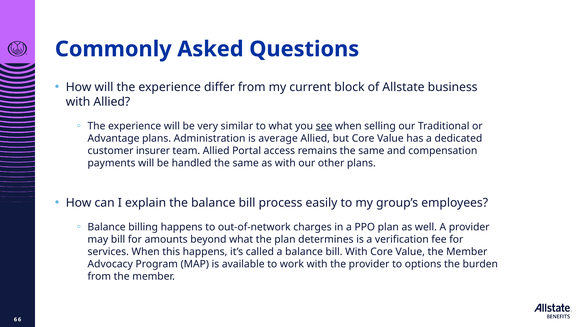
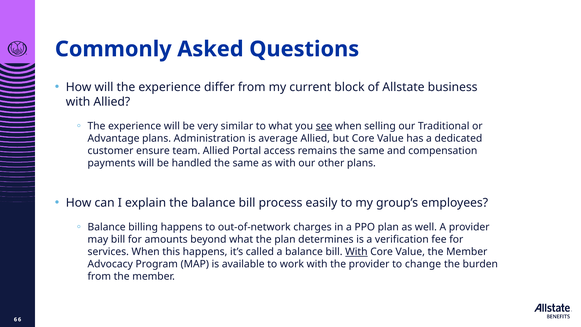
insurer: insurer -> ensure
With at (356, 252) underline: none -> present
options: options -> change
